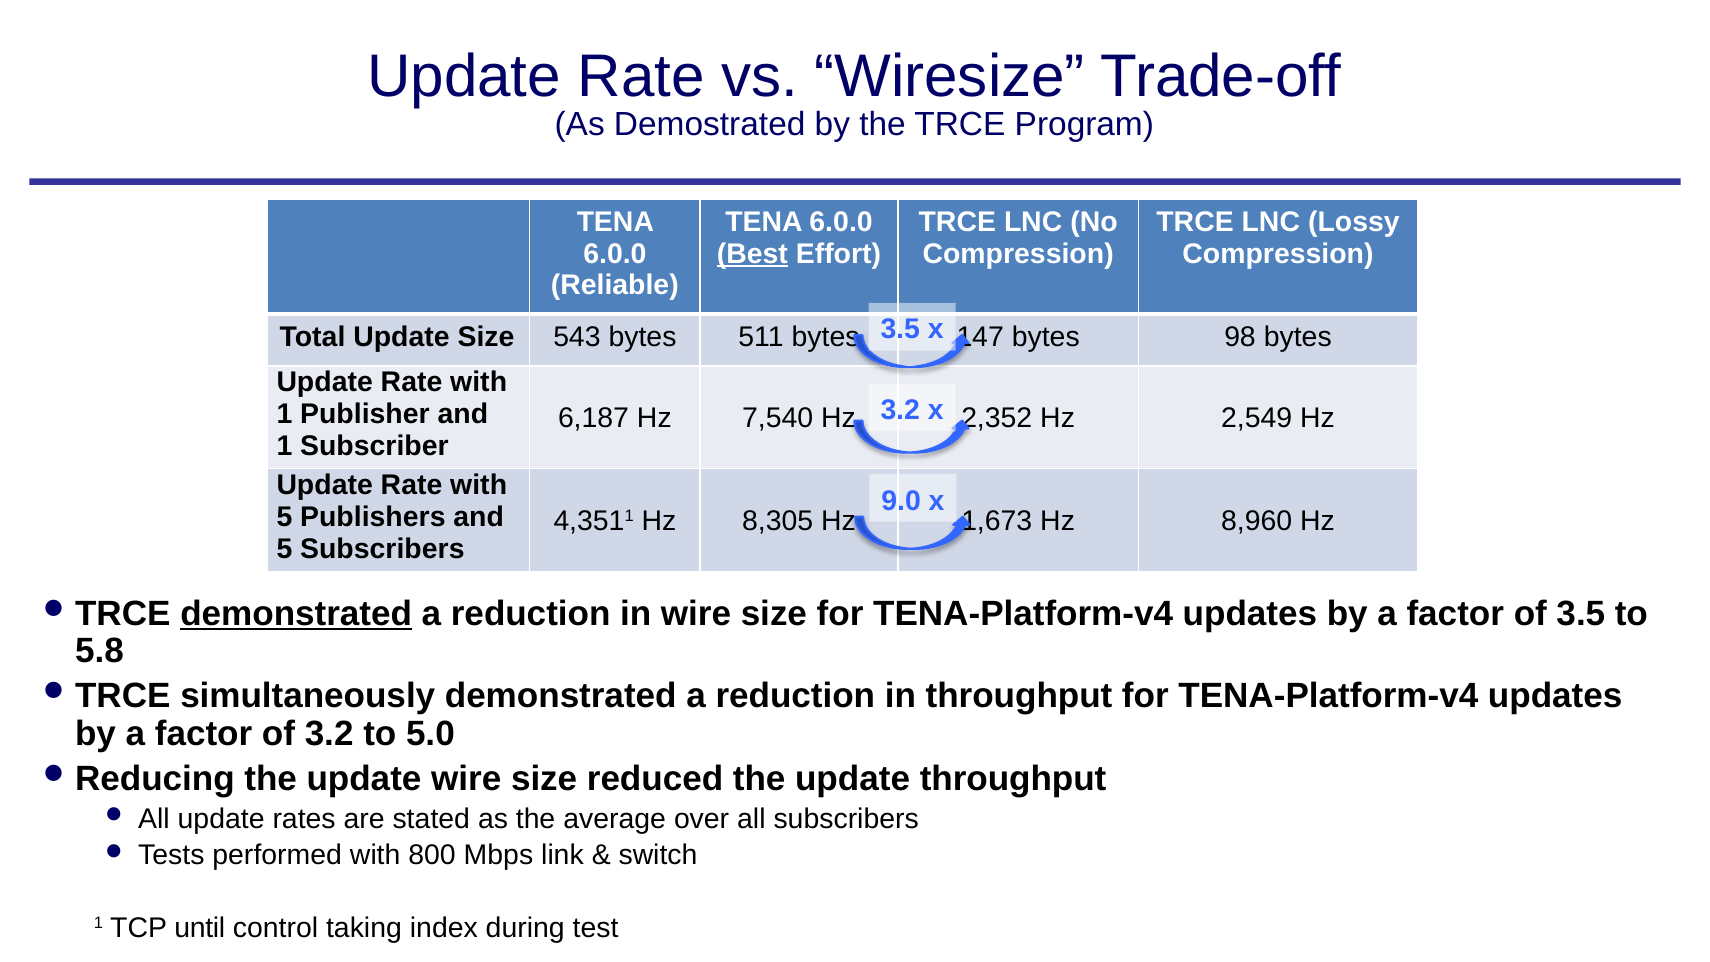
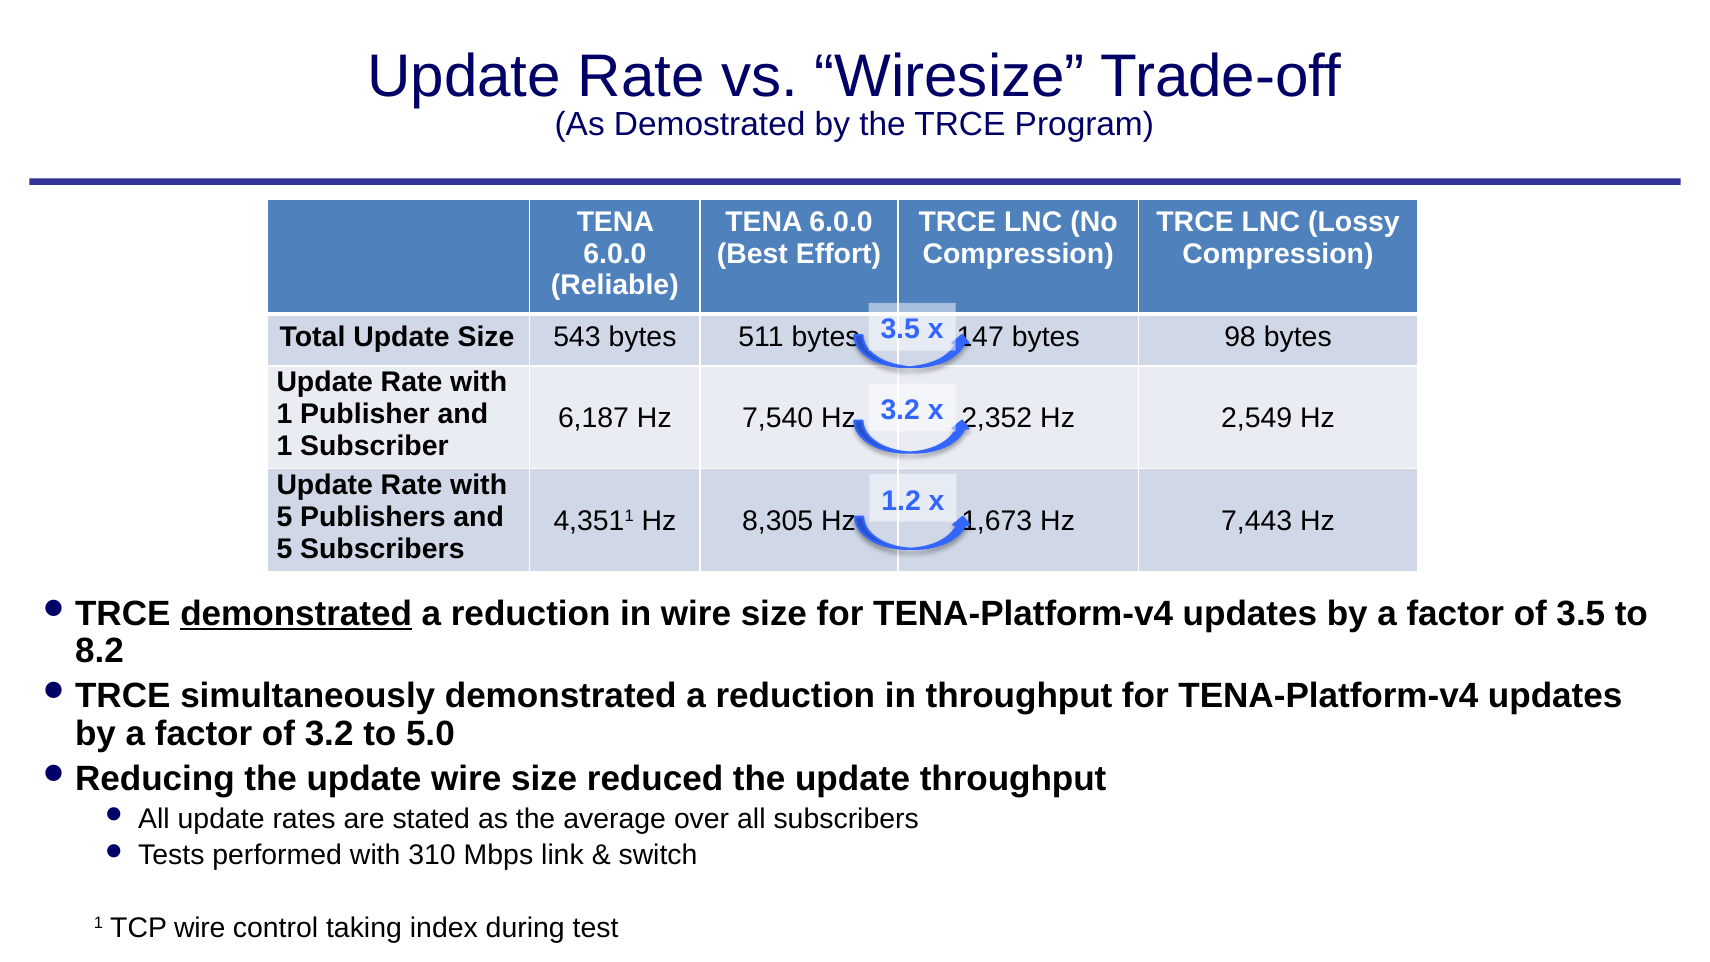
Best underline: present -> none
9.0: 9.0 -> 1.2
8,960: 8,960 -> 7,443
5.8: 5.8 -> 8.2
800: 800 -> 310
TCP until: until -> wire
